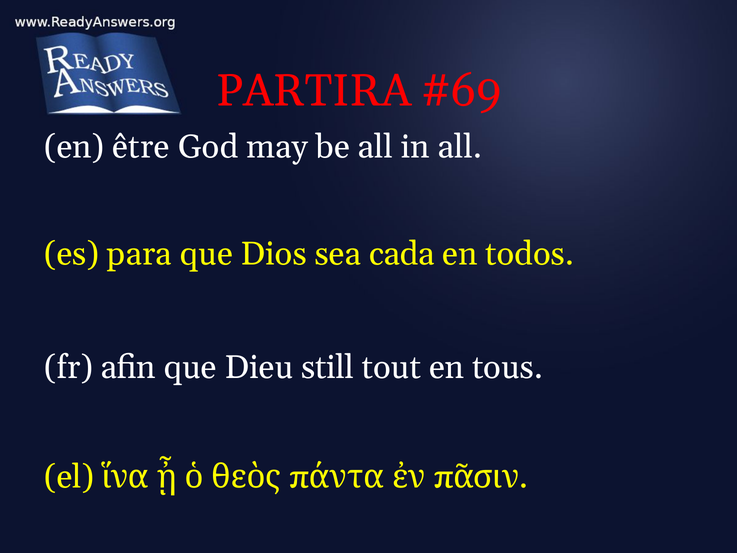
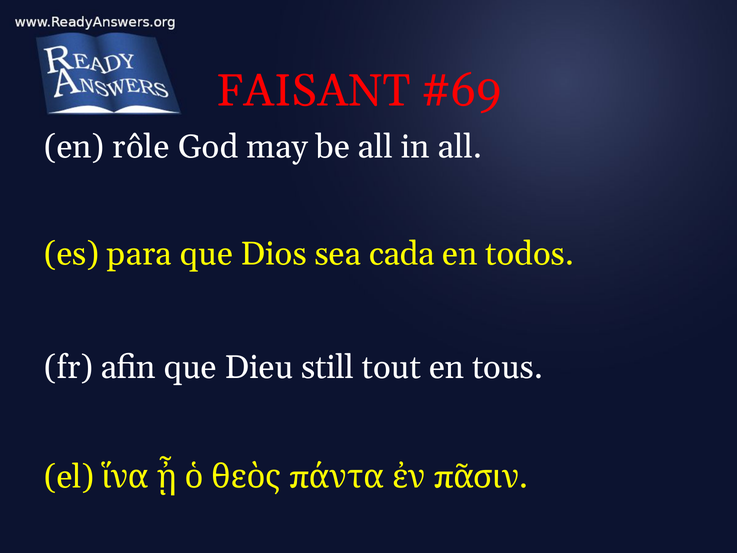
PARTIRA: PARTIRA -> FAISANT
être: être -> rôle
